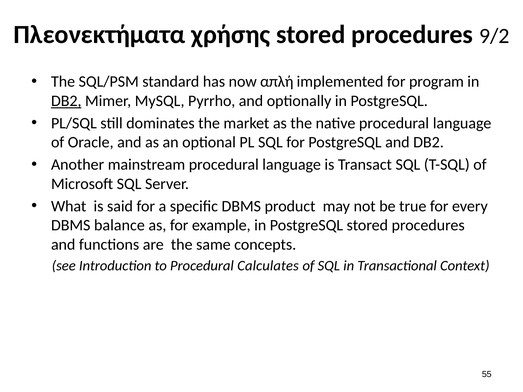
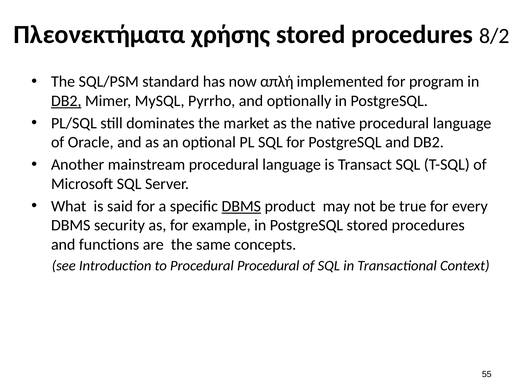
9/2: 9/2 -> 8/2
DBMS at (241, 206) underline: none -> present
balance: balance -> security
Procedural Calculates: Calculates -> Procedural
